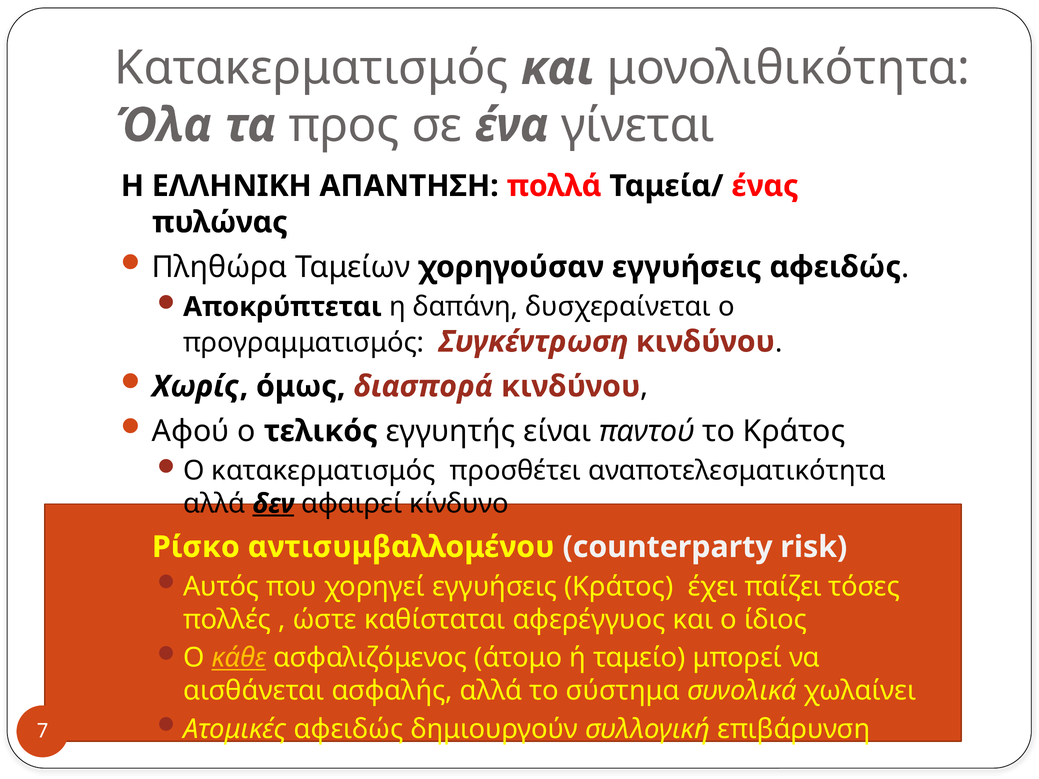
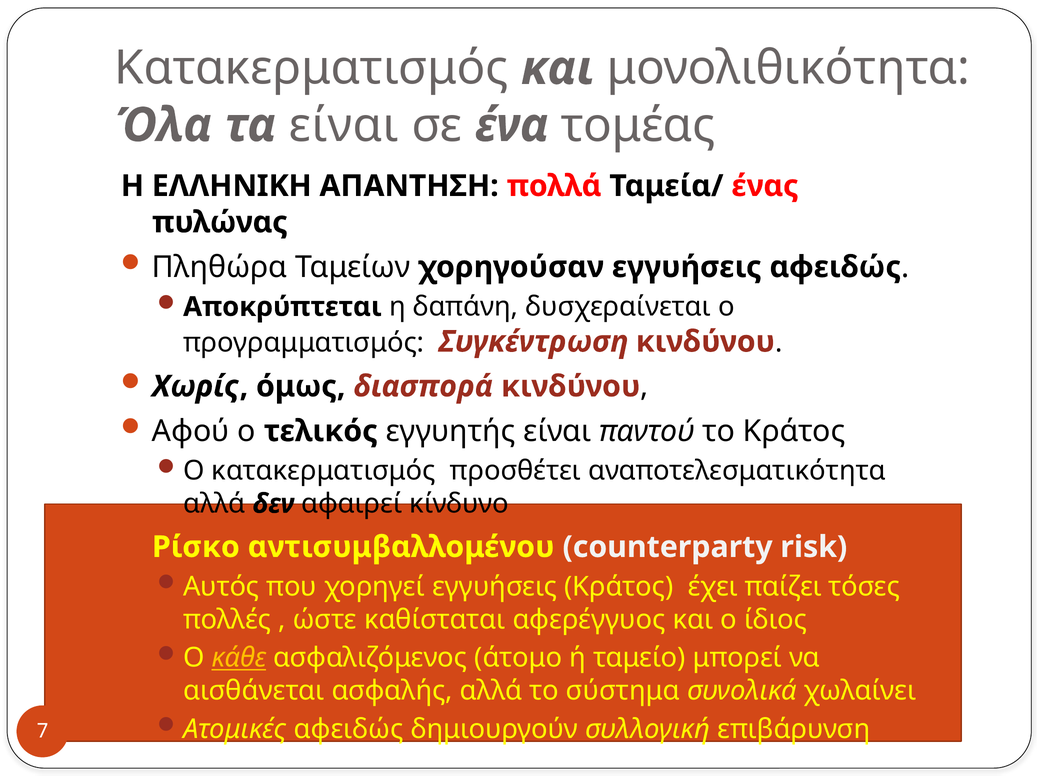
τα προς: προς -> είναι
γίνεται: γίνεται -> τομέας
δεν underline: present -> none
